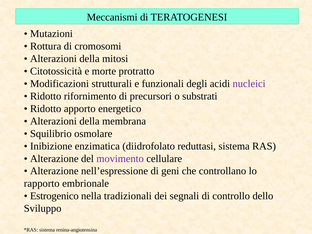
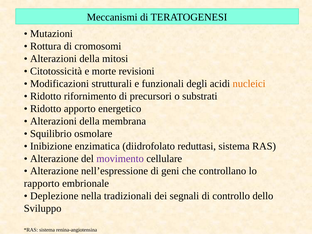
protratto: protratto -> revisioni
nucleici colour: purple -> orange
Estrogenico: Estrogenico -> Deplezione
